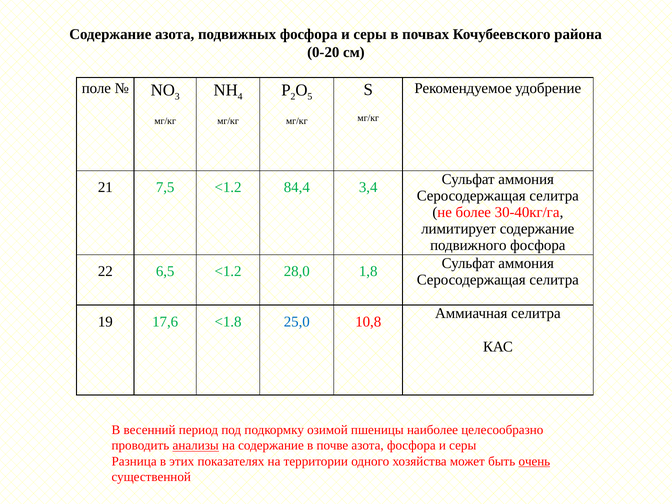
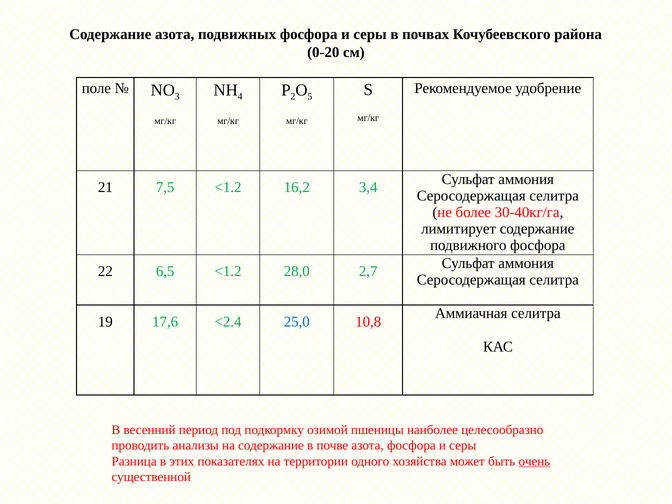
84,4: 84,4 -> 16,2
1,8: 1,8 -> 2,7
<1.8: <1.8 -> <2.4
анализы underline: present -> none
